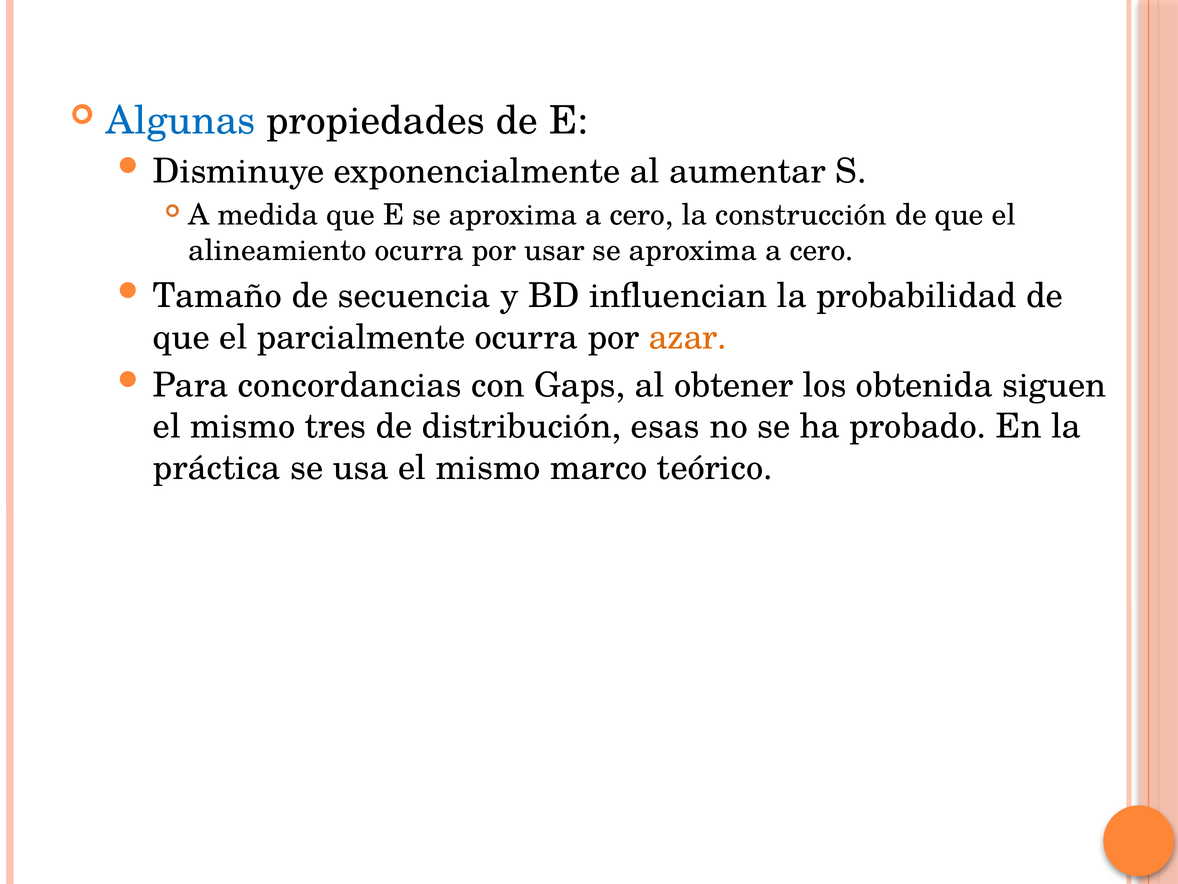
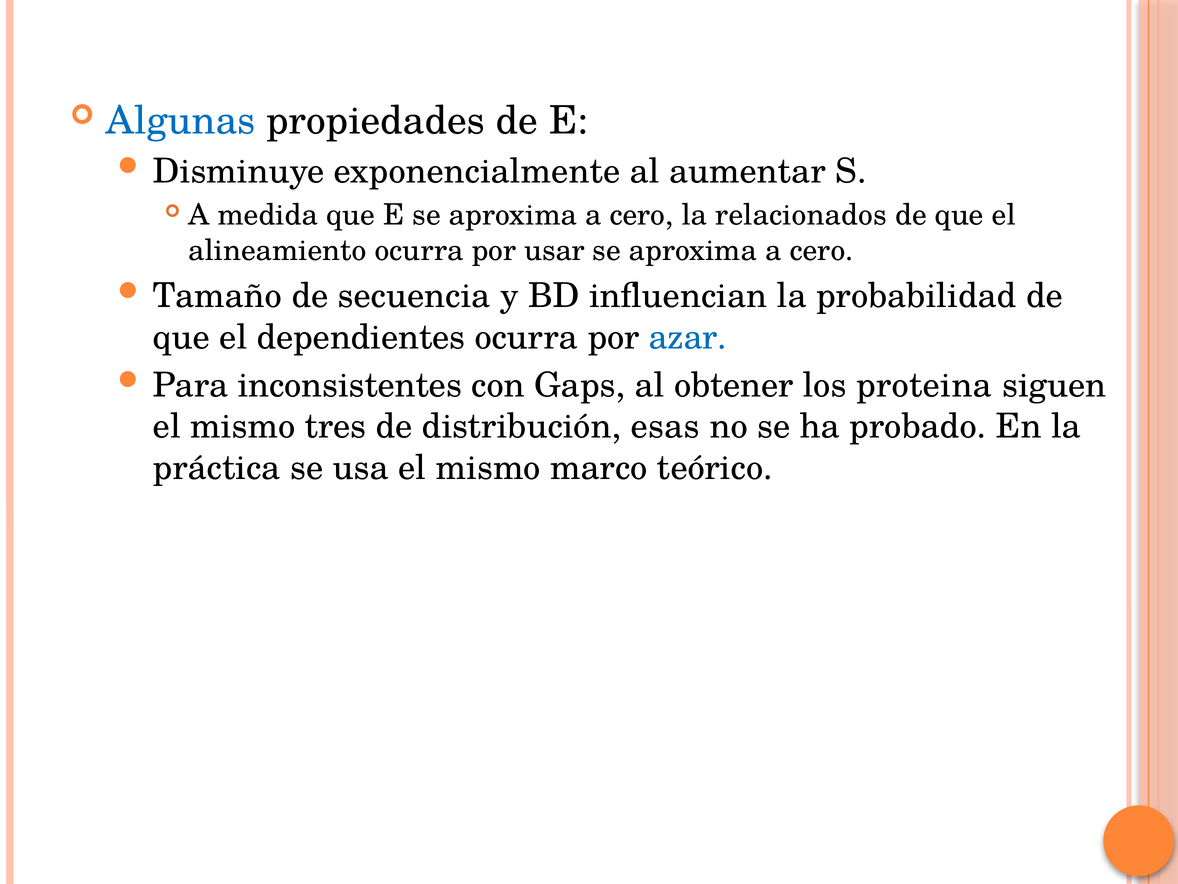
construcción: construcción -> relacionados
parcialmente: parcialmente -> dependientes
azar colour: orange -> blue
concordancias: concordancias -> inconsistentes
obtenida: obtenida -> proteina
